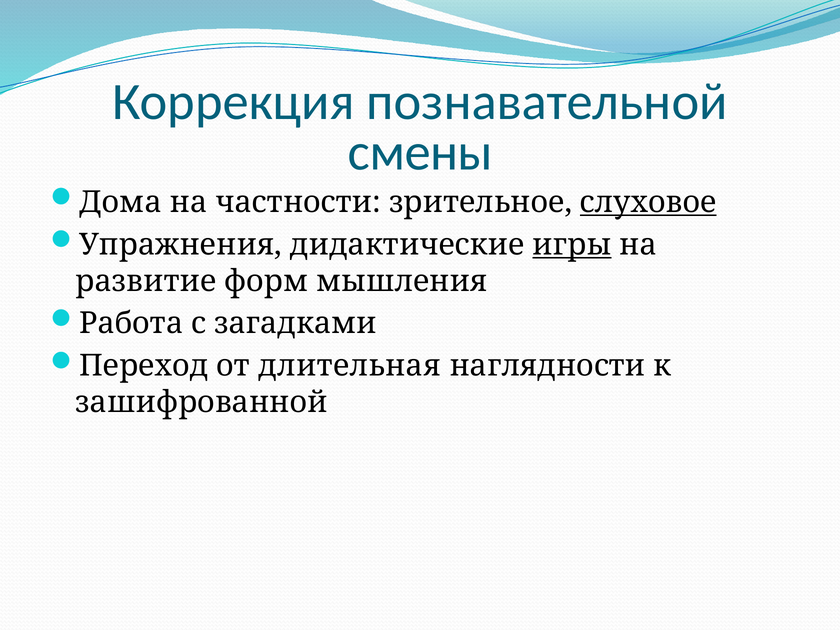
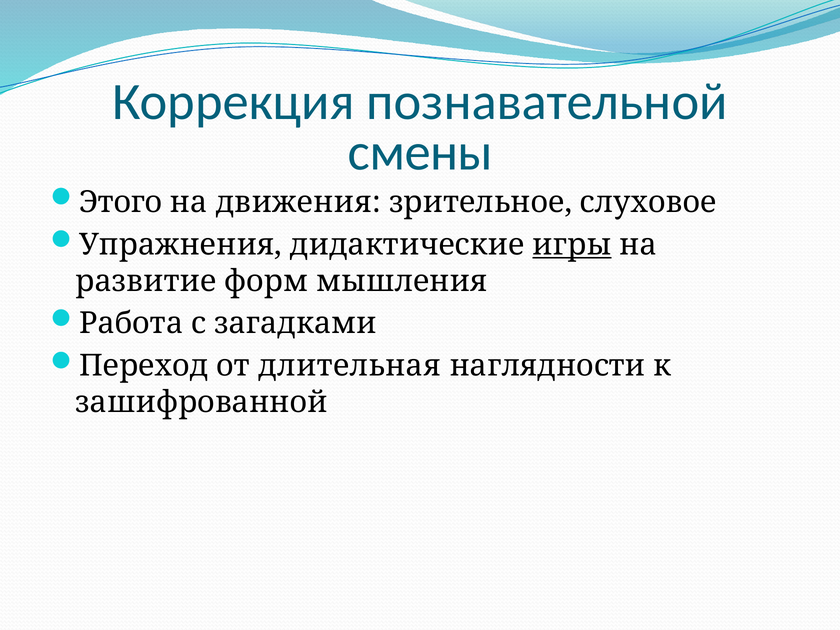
Дома: Дома -> Этого
частности: частности -> движения
слуховое underline: present -> none
